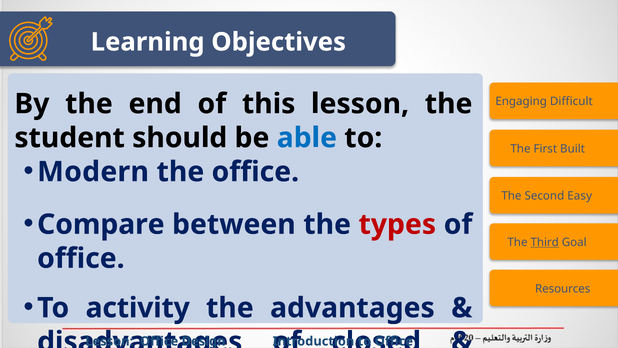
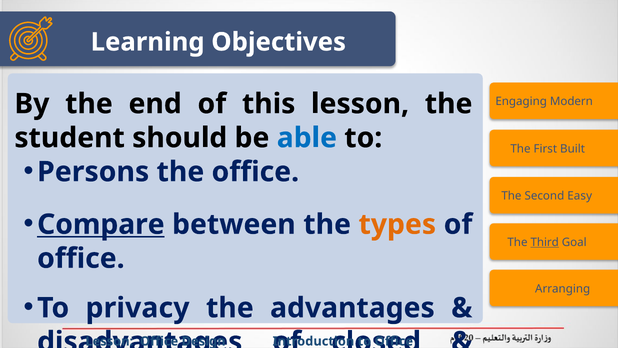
Difficult: Difficult -> Modern
Modern: Modern -> Persons
Compare underline: none -> present
types colour: red -> orange
Resources: Resources -> Arranging
activity: activity -> privacy
